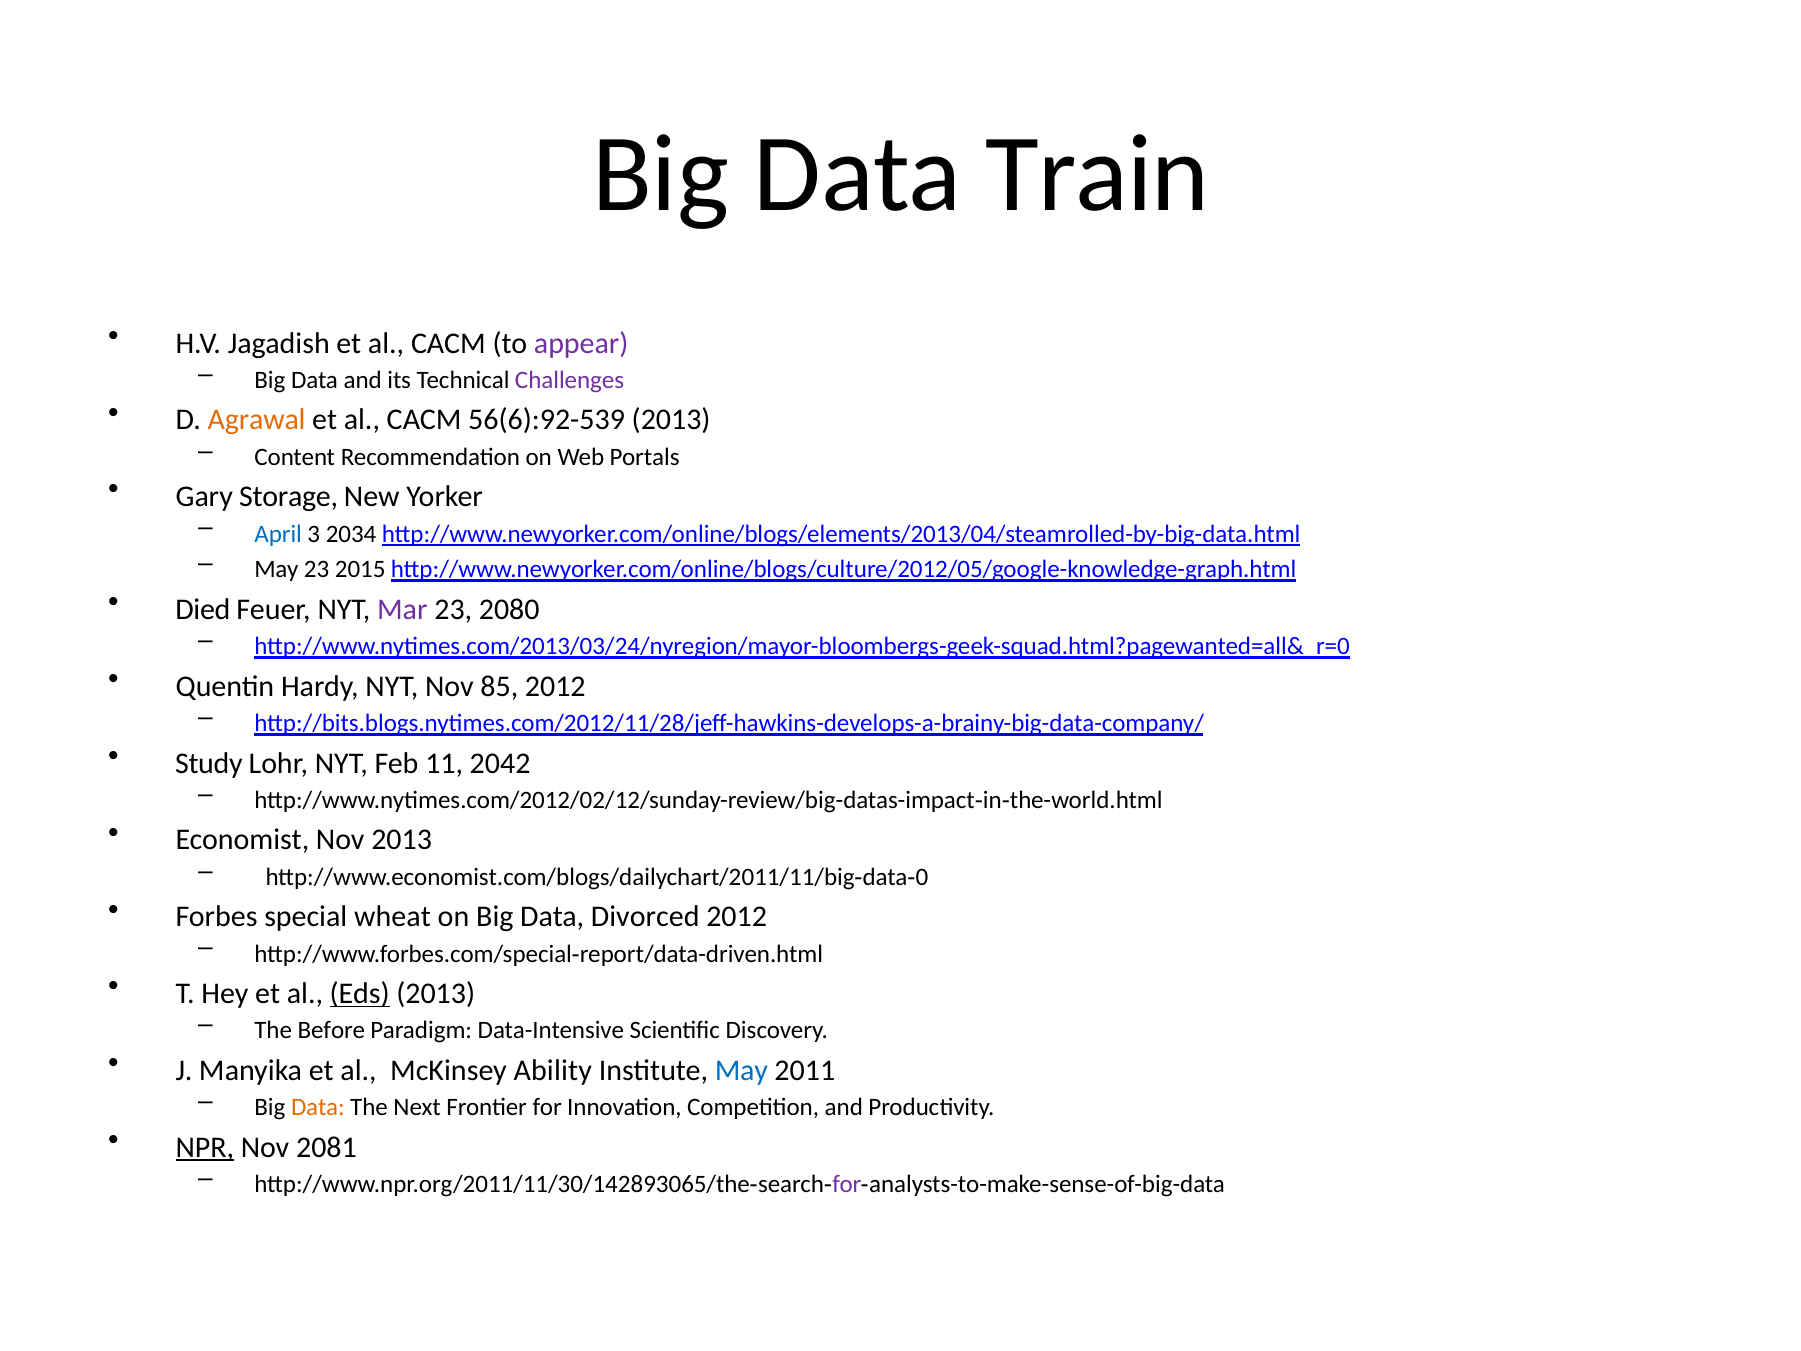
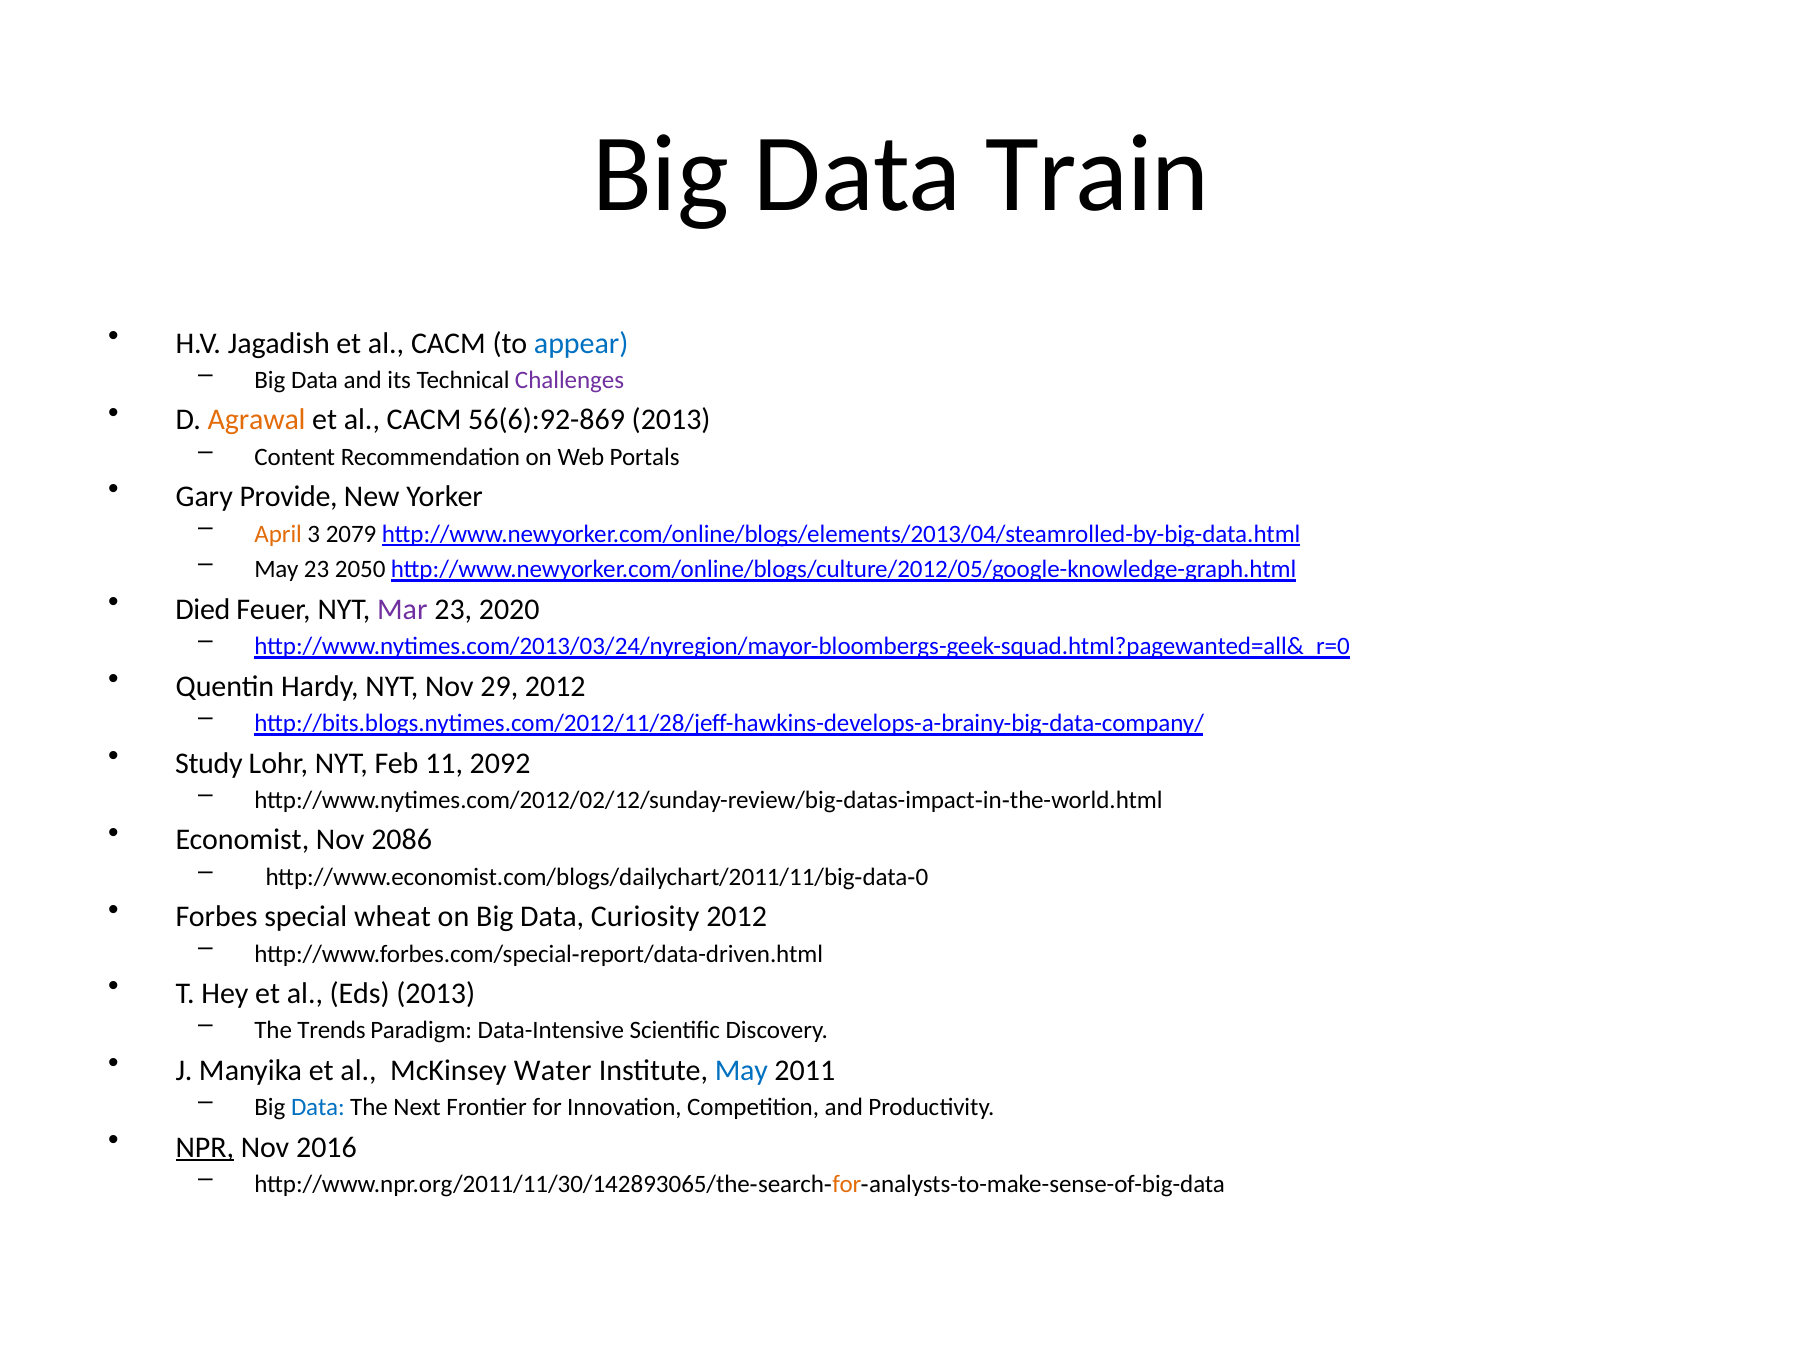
appear colour: purple -> blue
56(6):92-539: 56(6):92-539 -> 56(6):92-869
Storage: Storage -> Provide
April colour: blue -> orange
2034: 2034 -> 2079
2015: 2015 -> 2050
2080: 2080 -> 2020
85: 85 -> 29
2042: 2042 -> 2092
Nov 2013: 2013 -> 2086
Divorced: Divorced -> Curiosity
Eds underline: present -> none
Before: Before -> Trends
Ability: Ability -> Water
Data at (318, 1107) colour: orange -> blue
2081: 2081 -> 2016
for at (847, 1184) colour: purple -> orange
